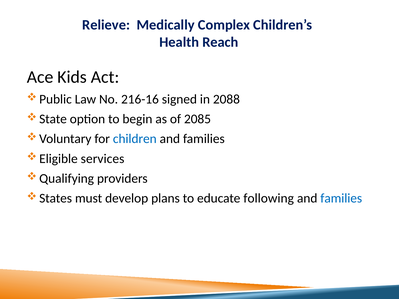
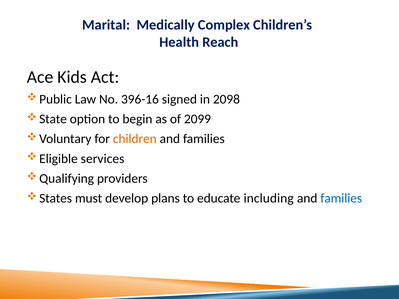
Relieve: Relieve -> Marital
216-16: 216-16 -> 396-16
2088: 2088 -> 2098
2085: 2085 -> 2099
children colour: blue -> orange
following: following -> including
